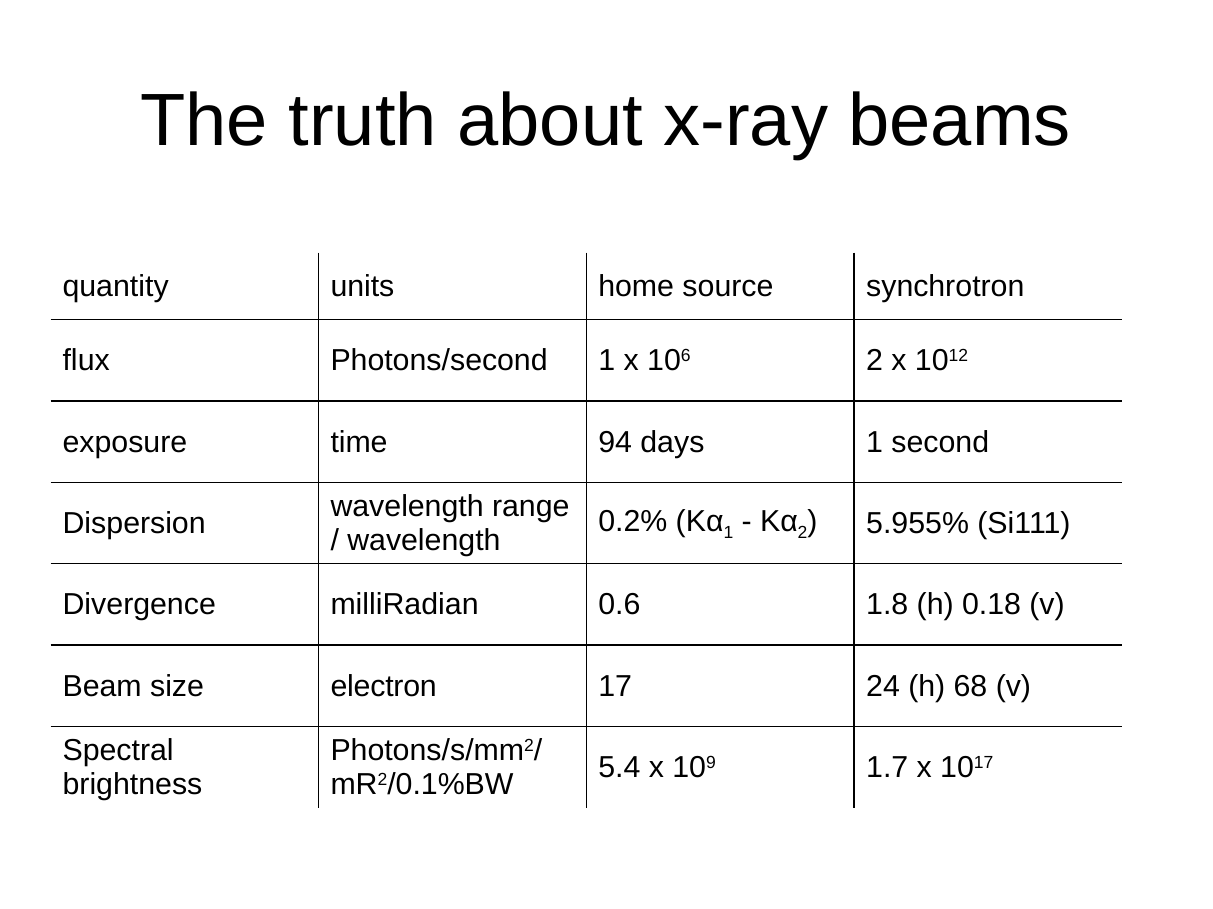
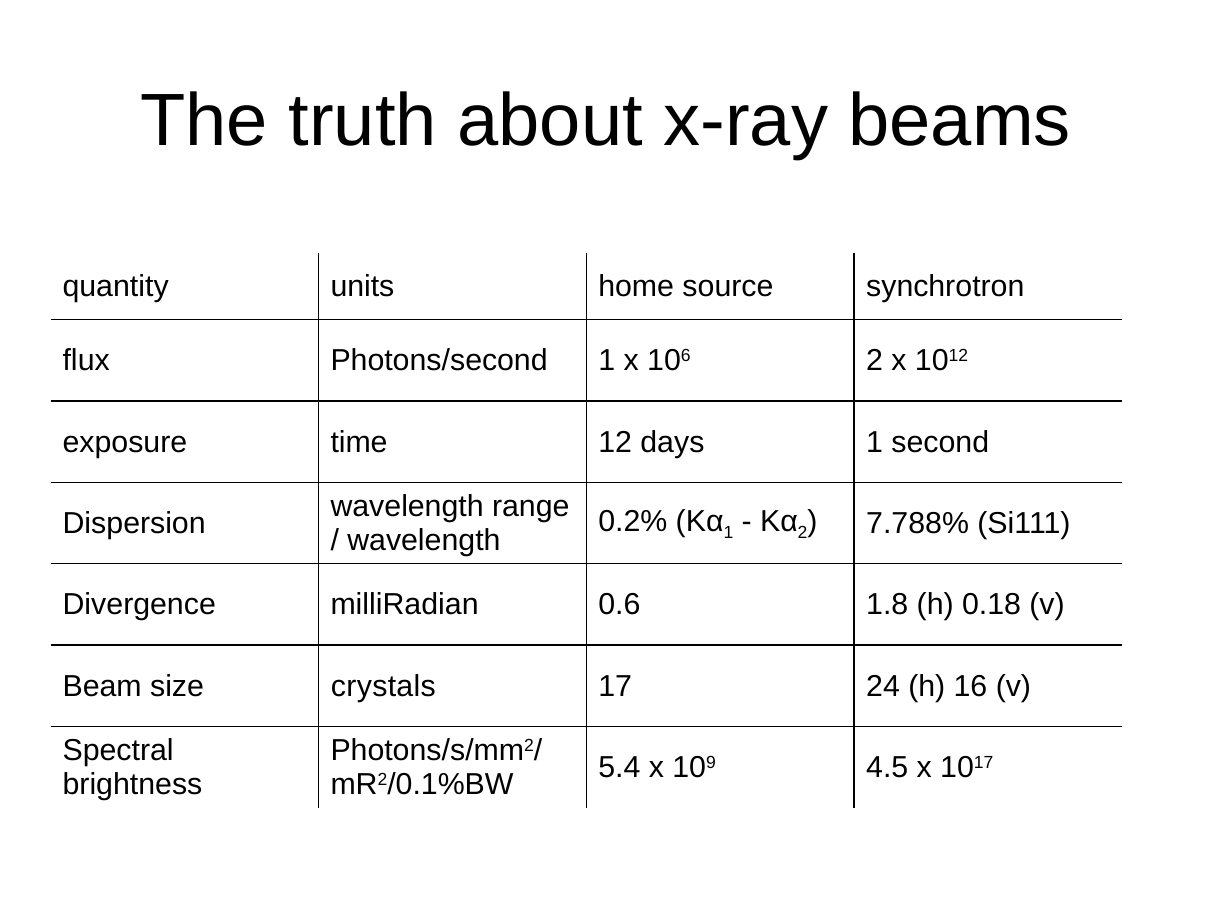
94: 94 -> 12
5.955%: 5.955% -> 7.788%
electron: electron -> crystals
68: 68 -> 16
1.7: 1.7 -> 4.5
